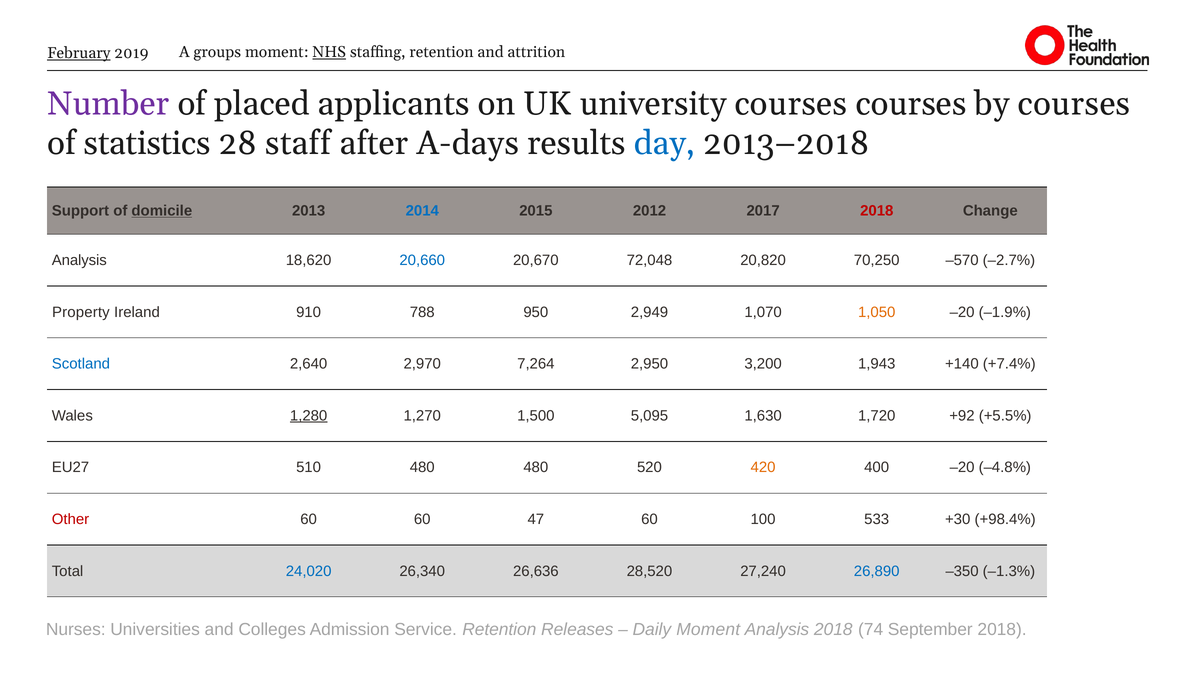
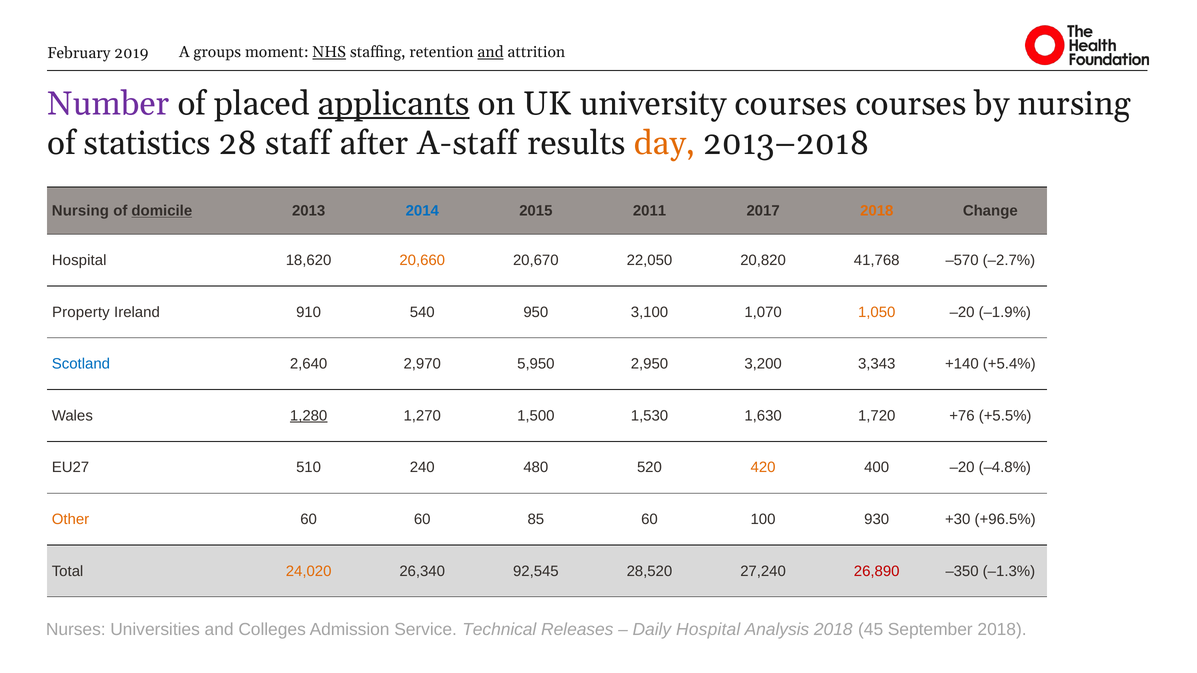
and at (491, 52) underline: none -> present
February underline: present -> none
applicants underline: none -> present
by courses: courses -> nursing
A-days: A-days -> A-staff
day colour: blue -> orange
Support at (80, 211): Support -> Nursing
2012: 2012 -> 2011
2018 at (877, 211) colour: red -> orange
Analysis at (79, 260): Analysis -> Hospital
20,660 colour: blue -> orange
72,048: 72,048 -> 22,050
70,250: 70,250 -> 41,768
788: 788 -> 540
2,949: 2,949 -> 3,100
7,264: 7,264 -> 5,950
1,943: 1,943 -> 3,343
+7.4%: +7.4% -> +5.4%
5,095: 5,095 -> 1,530
+92: +92 -> +76
510 480: 480 -> 240
Other colour: red -> orange
47: 47 -> 85
533: 533 -> 930
+98.4%: +98.4% -> +96.5%
24,020 colour: blue -> orange
26,636: 26,636 -> 92,545
26,890 colour: blue -> red
Service Retention: Retention -> Technical
Daily Moment: Moment -> Hospital
74: 74 -> 45
